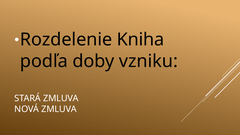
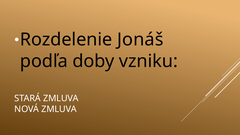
Kniha: Kniha -> Jonáš
